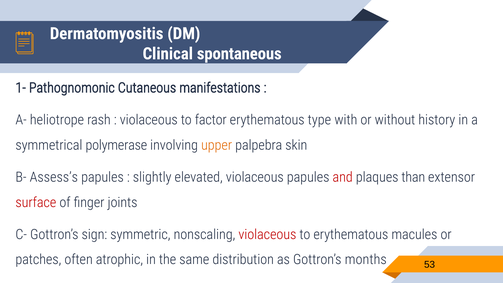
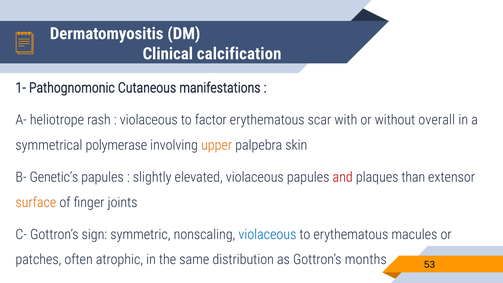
spontaneous: spontaneous -> calcification
type: type -> scar
history: history -> overall
Assess’s: Assess’s -> Genetic’s
surface colour: red -> orange
violaceous at (267, 234) colour: red -> blue
